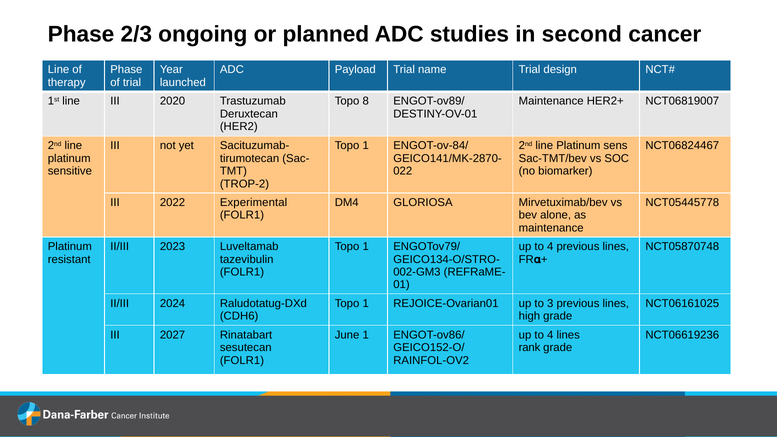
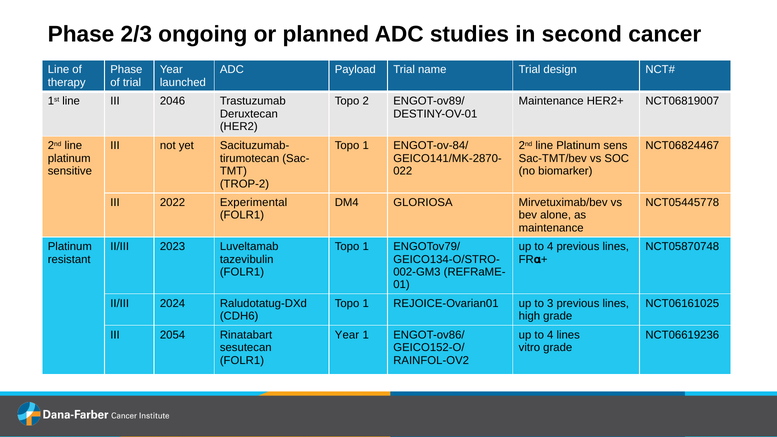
2020: 2020 -> 2046
8: 8 -> 2
2027: 2027 -> 2054
June at (347, 335): June -> Year
rank: rank -> vitro
